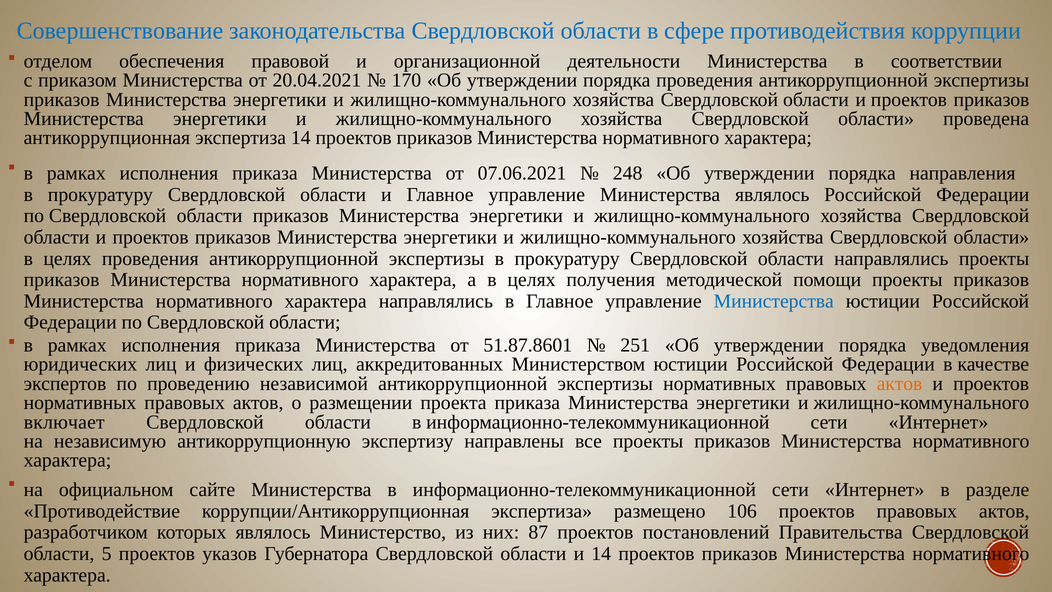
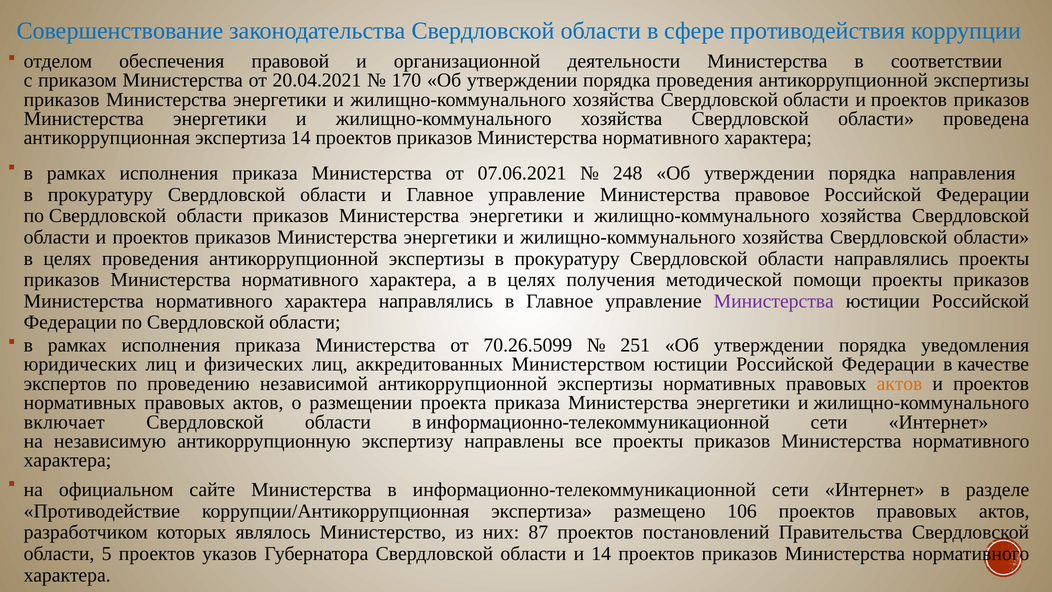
Министерства являлось: являлось -> правовое
Министерства at (774, 301) colour: blue -> purple
51.87.8601: 51.87.8601 -> 70.26.5099
